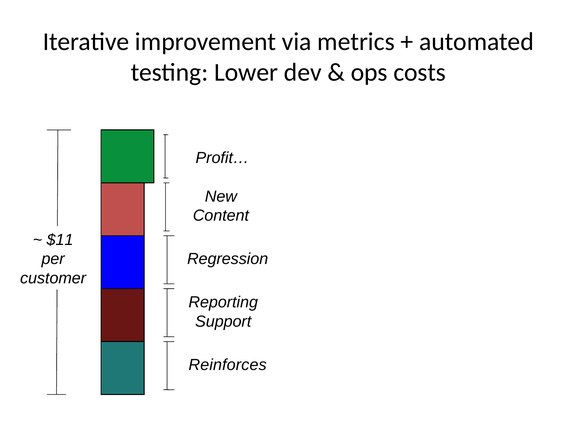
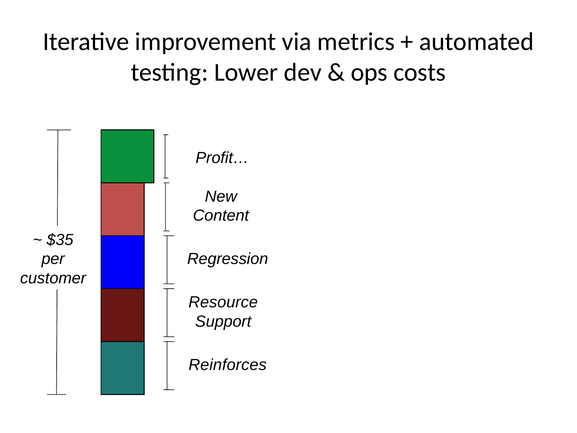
$11: $11 -> $35
Reporting: Reporting -> Resource
